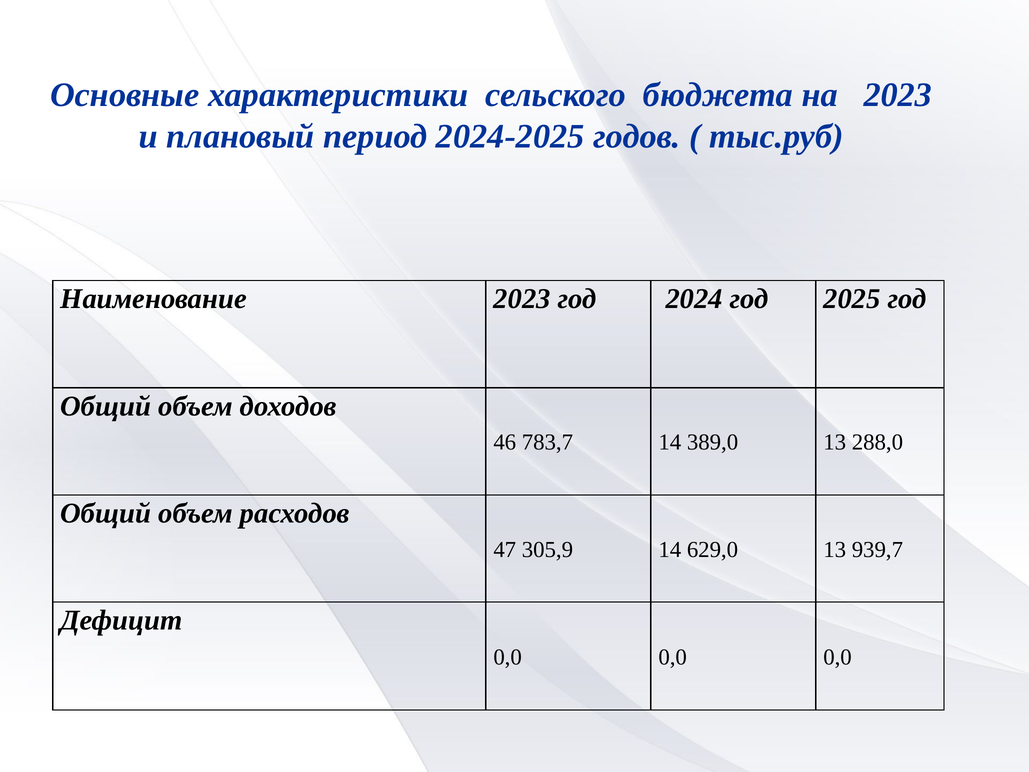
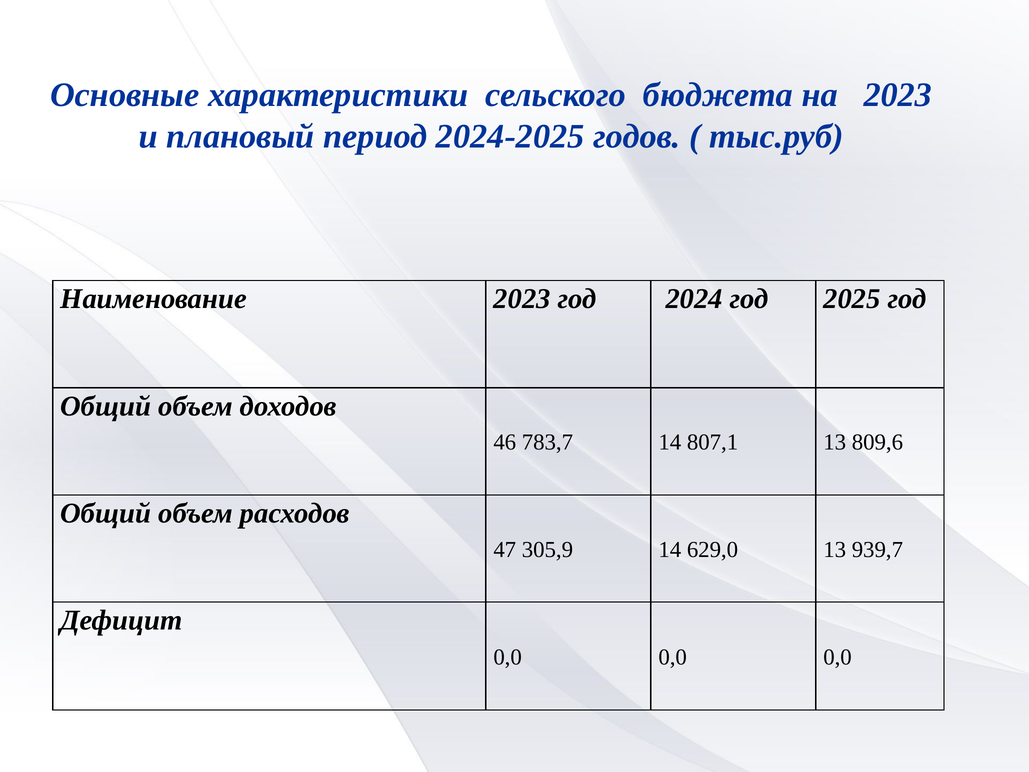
389,0: 389,0 -> 807,1
288,0: 288,0 -> 809,6
